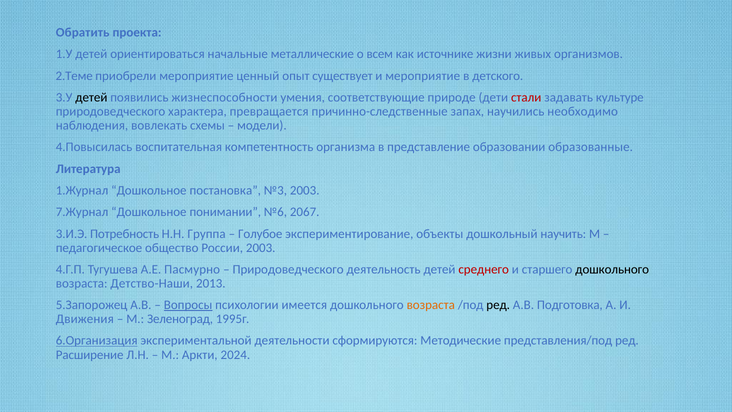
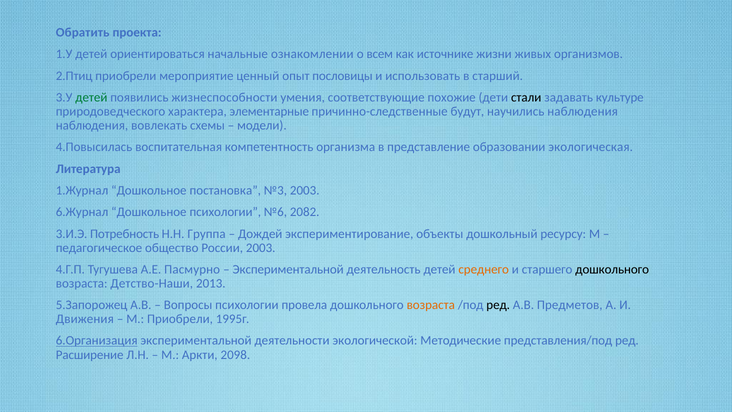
металлические: металлические -> ознакомлении
2.Теме: 2.Теме -> 2.Птиц
существует: существует -> пословицы
и мероприятие: мероприятие -> использовать
детского: детского -> старший
детей at (91, 97) colour: black -> green
природе: природе -> похожие
стали colour: red -> black
превращается: превращается -> элементарные
запах: запах -> будут
научились необходимо: необходимо -> наблюдения
образованные: образованные -> экологическая
7.Журнал: 7.Журнал -> 6.Журнал
Дошкольное понимании: понимании -> психологии
2067: 2067 -> 2082
Голубое: Голубое -> Дождей
научить: научить -> ресурсу
Природоведческого at (288, 269): Природоведческого -> Экспериментальной
среднего colour: red -> orange
Вопросы underline: present -> none
имеется: имеется -> провела
Подготовка: Подготовка -> Предметов
М Зеленоград: Зеленоград -> Приобрели
сформируются: сформируются -> экологической
2024: 2024 -> 2098
